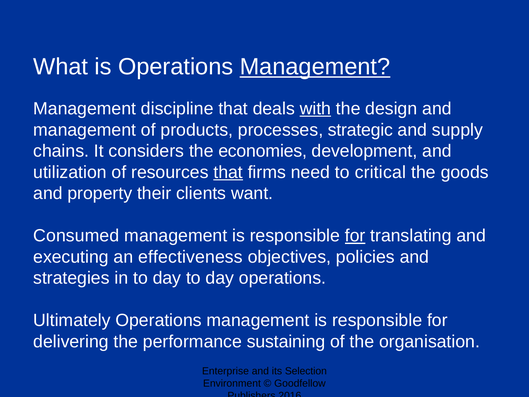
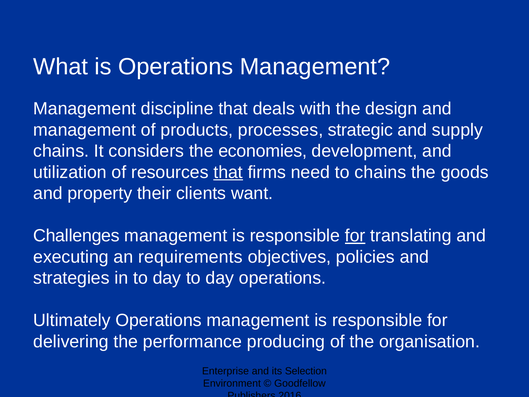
Management at (315, 67) underline: present -> none
with underline: present -> none
to critical: critical -> chains
Consumed: Consumed -> Challenges
effectiveness: effectiveness -> requirements
sustaining: sustaining -> producing
